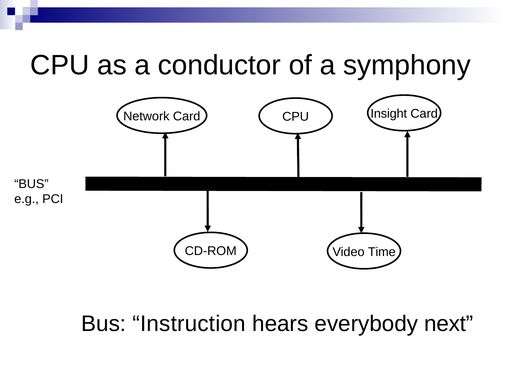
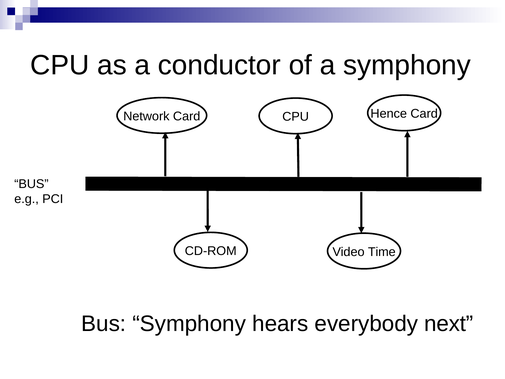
Insight: Insight -> Hence
Bus Instruction: Instruction -> Symphony
